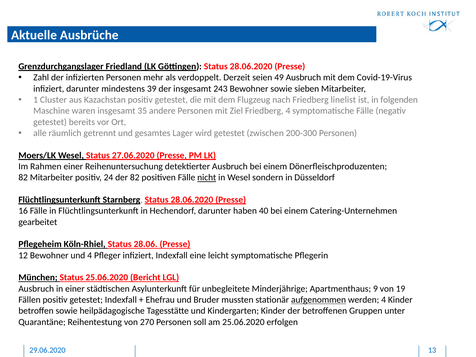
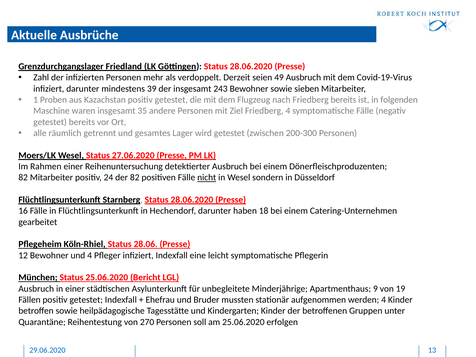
Cluster: Cluster -> Proben
Friedberg linelist: linelist -> bereits
40: 40 -> 18
aufgenommen underline: present -> none
